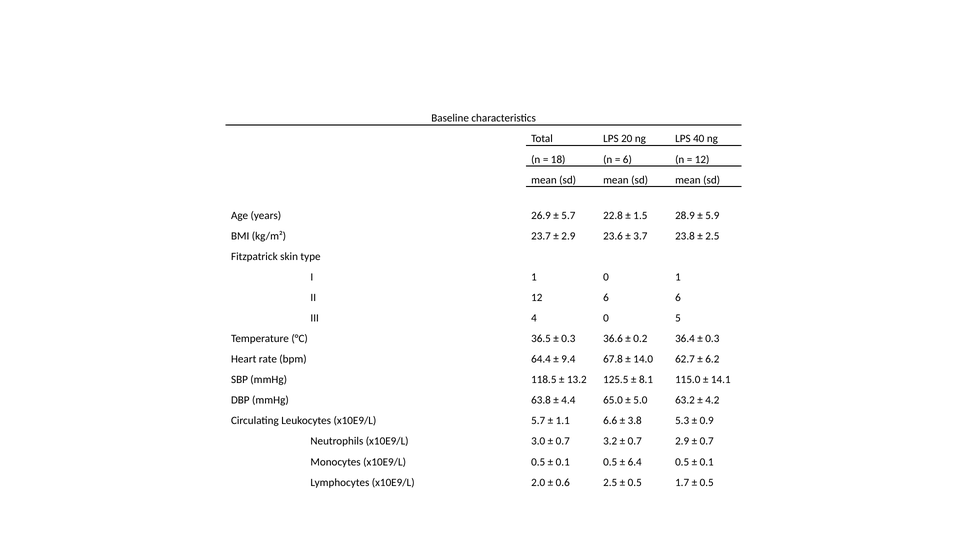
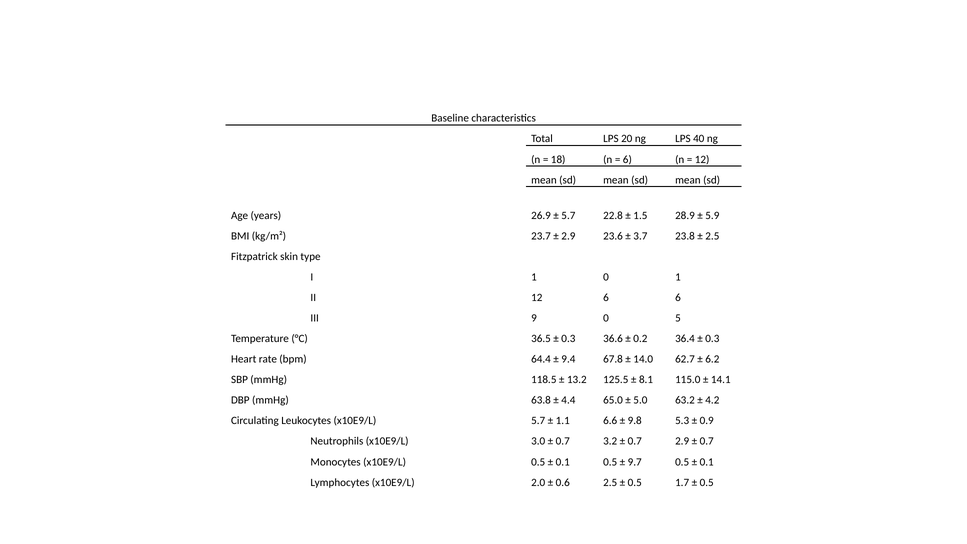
4: 4 -> 9
3.8: 3.8 -> 9.8
6.4: 6.4 -> 9.7
